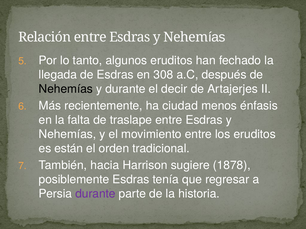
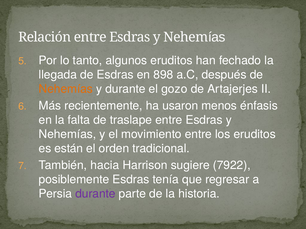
308: 308 -> 898
Nehemías at (66, 89) colour: black -> orange
decir: decir -> gozo
ciudad: ciudad -> usaron
1878: 1878 -> 7922
